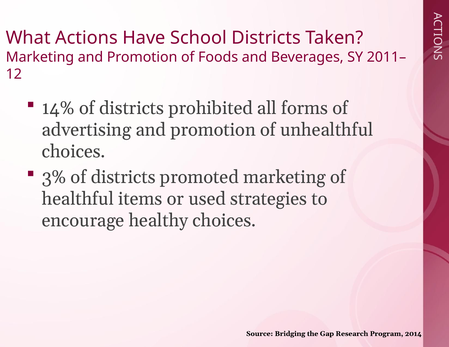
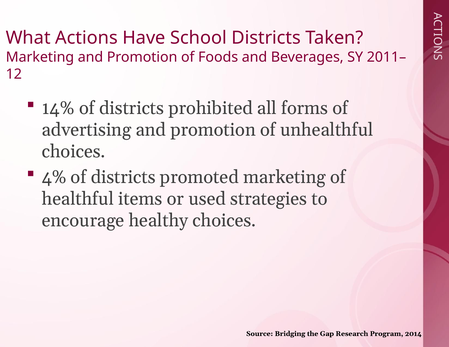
3%: 3% -> 4%
